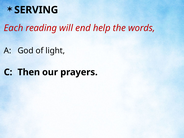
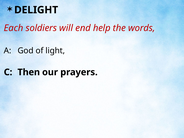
SERVING: SERVING -> DELIGHT
reading: reading -> soldiers
